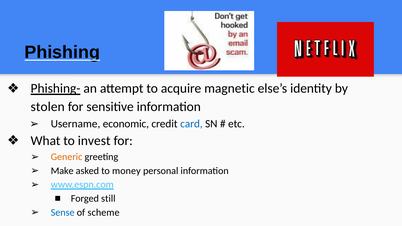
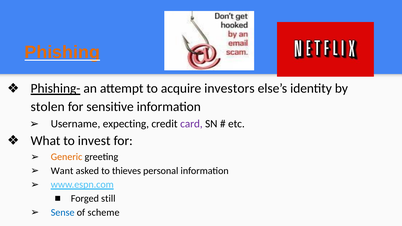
Phishing colour: black -> orange
magnetic: magnetic -> investors
economic: economic -> expecting
card colour: blue -> purple
Make: Make -> Want
money: money -> thieves
